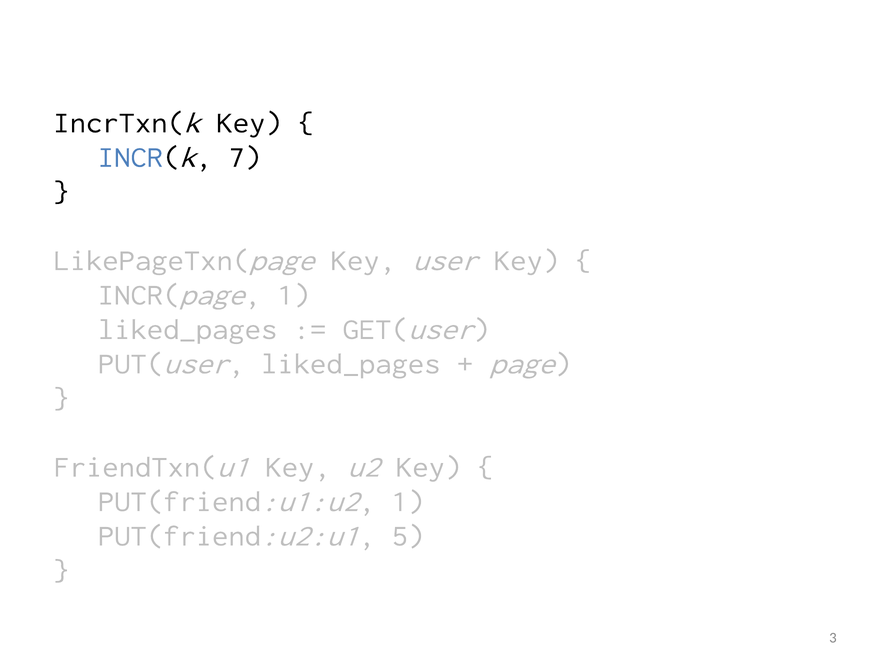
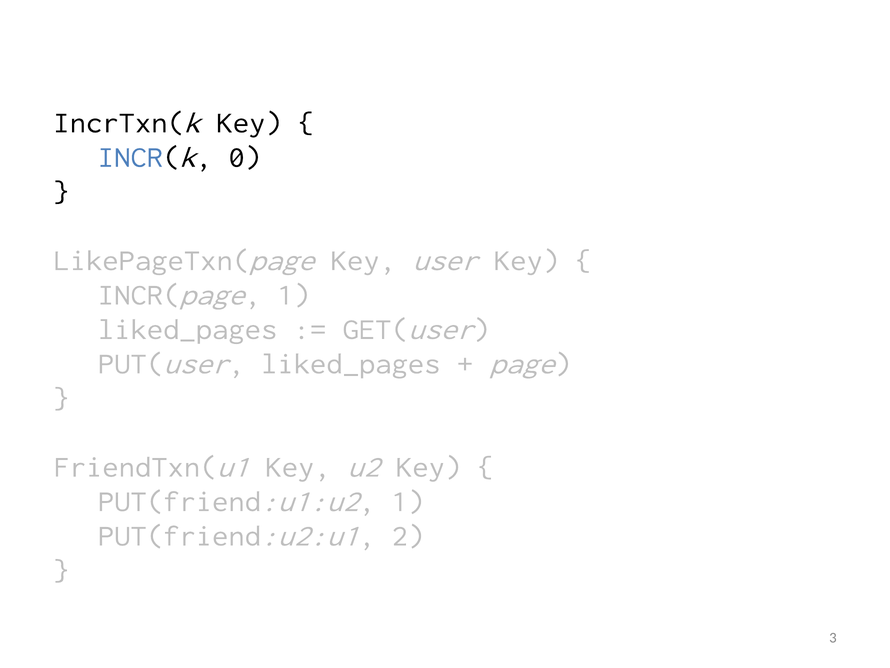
7: 7 -> 0
5: 5 -> 2
